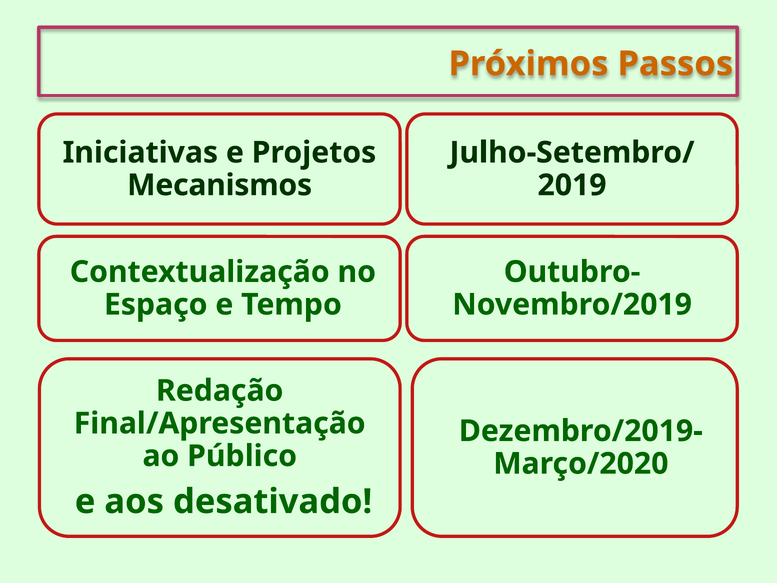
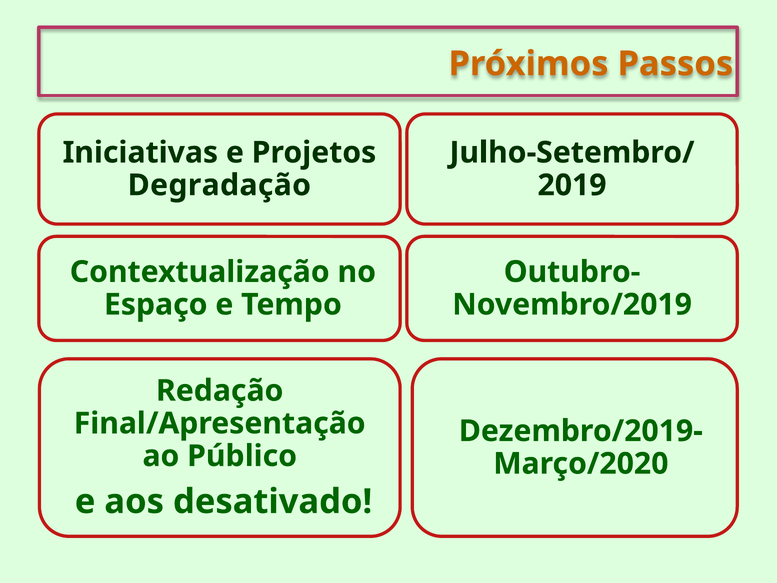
Mecanismos: Mecanismos -> Degradação
